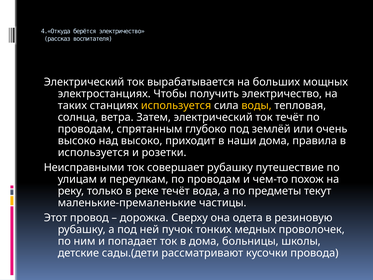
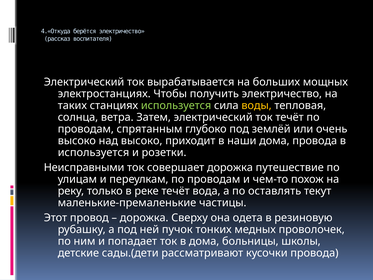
используется at (176, 105) colour: yellow -> light green
дома правила: правила -> провода
совершает рубашку: рубашку -> дорожка
предметы: предметы -> оставлять
